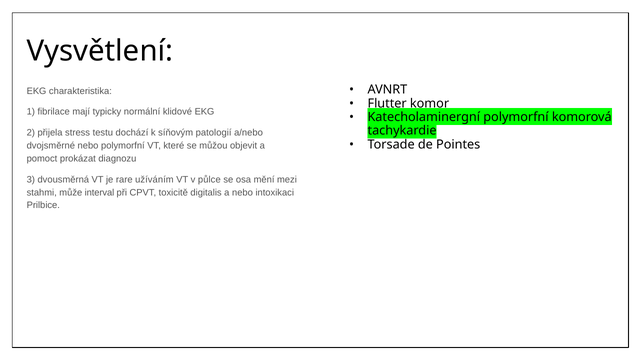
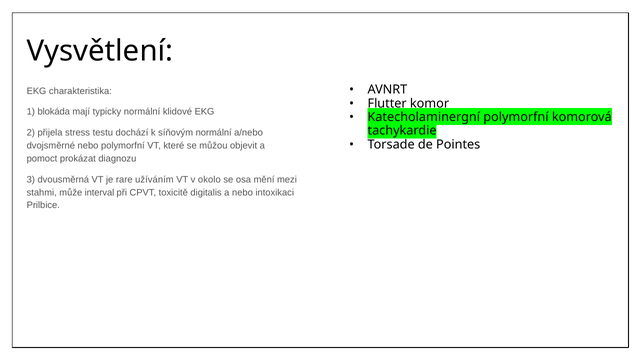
fibrilace: fibrilace -> blokáda
síňovým patologií: patologií -> normální
půlce: půlce -> okolo
